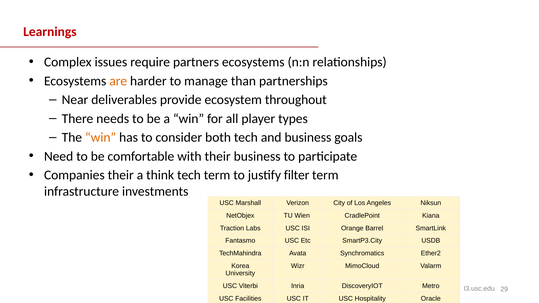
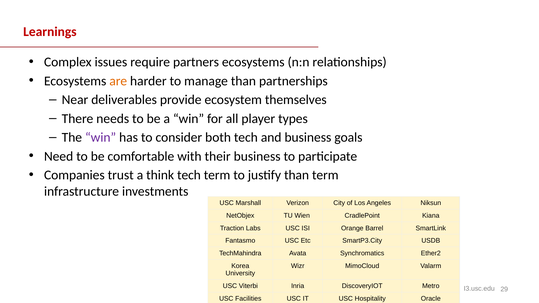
throughout: throughout -> themselves
win at (101, 138) colour: orange -> purple
Companies their: their -> trust
justify filter: filter -> than
